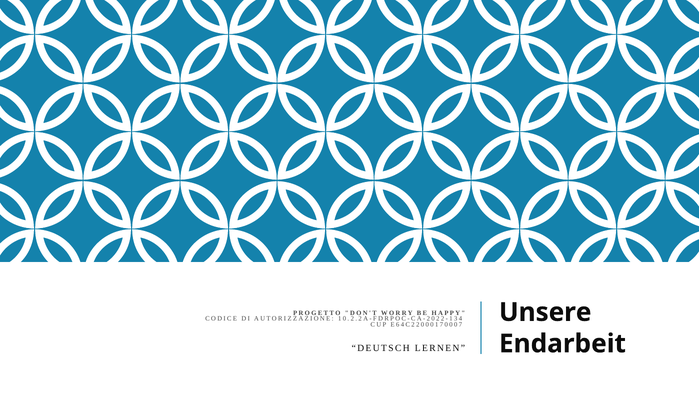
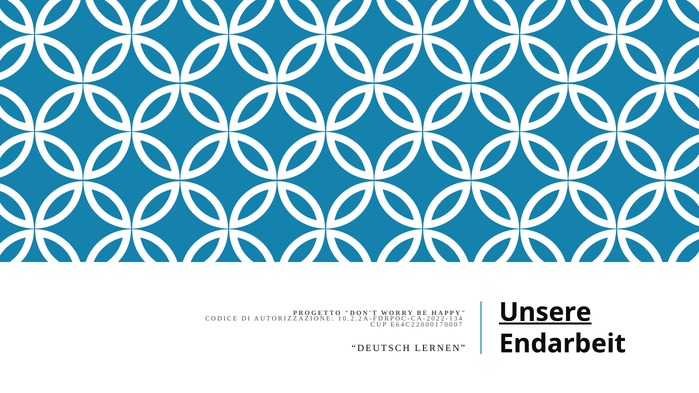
Unsere underline: none -> present
